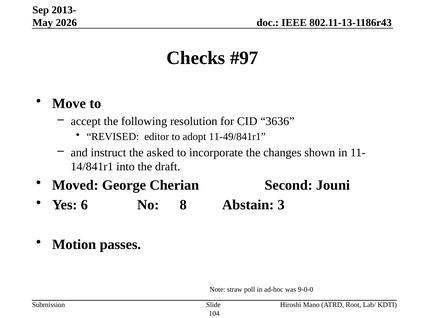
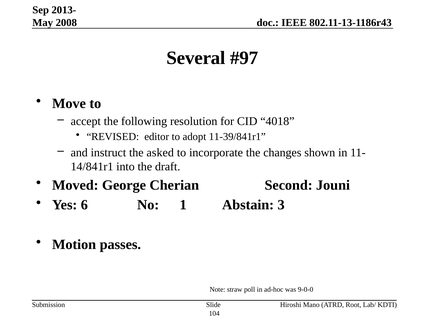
2026: 2026 -> 2008
Checks: Checks -> Several
3636: 3636 -> 4018
11-49/841r1: 11-49/841r1 -> 11-39/841r1
8: 8 -> 1
